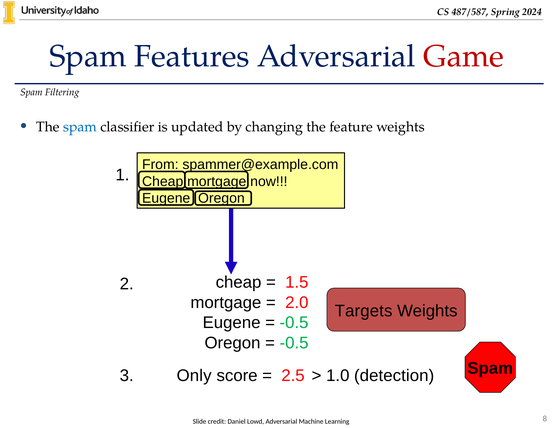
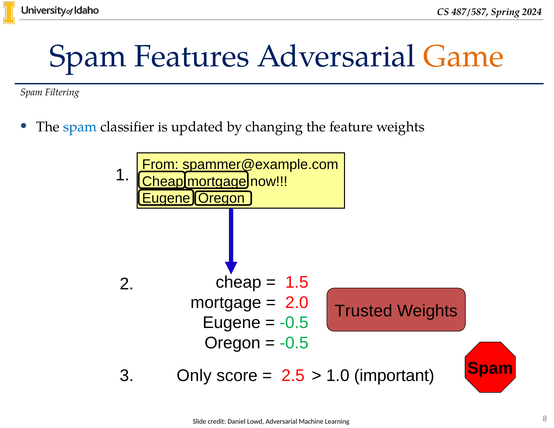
Game colour: red -> orange
Targets: Targets -> Trusted
detection: detection -> important
